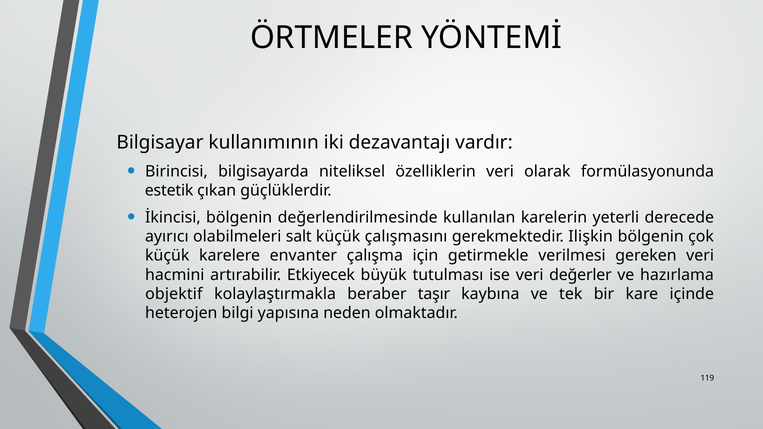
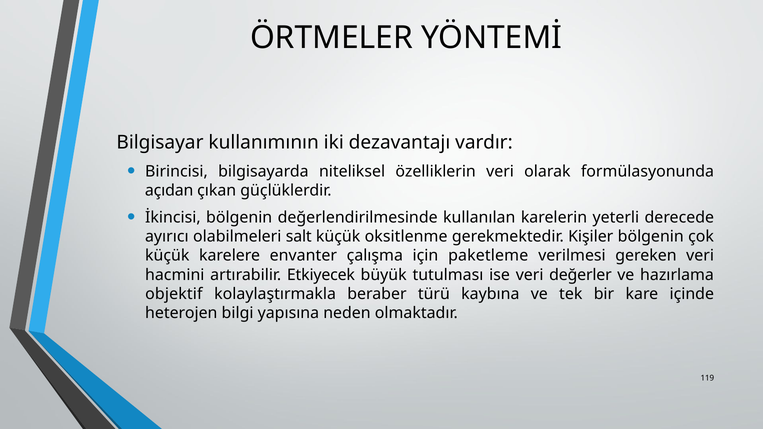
estetik: estetik -> açıdan
çalışmasını: çalışmasını -> oksitlenme
Ilişkin: Ilişkin -> Kişiler
getirmekle: getirmekle -> paketleme
taşır: taşır -> türü
